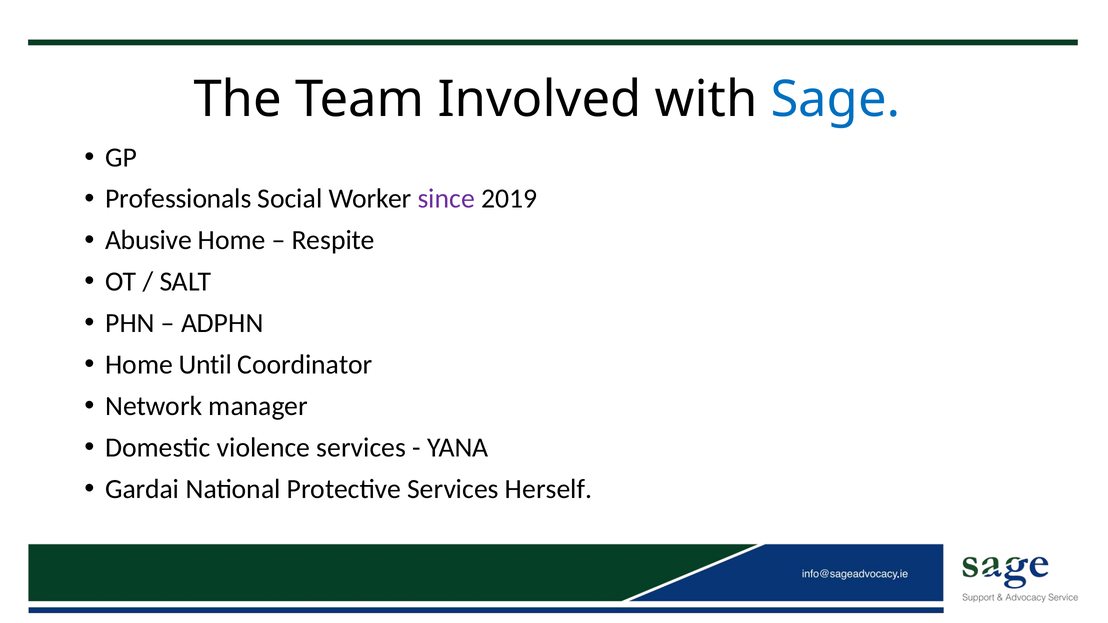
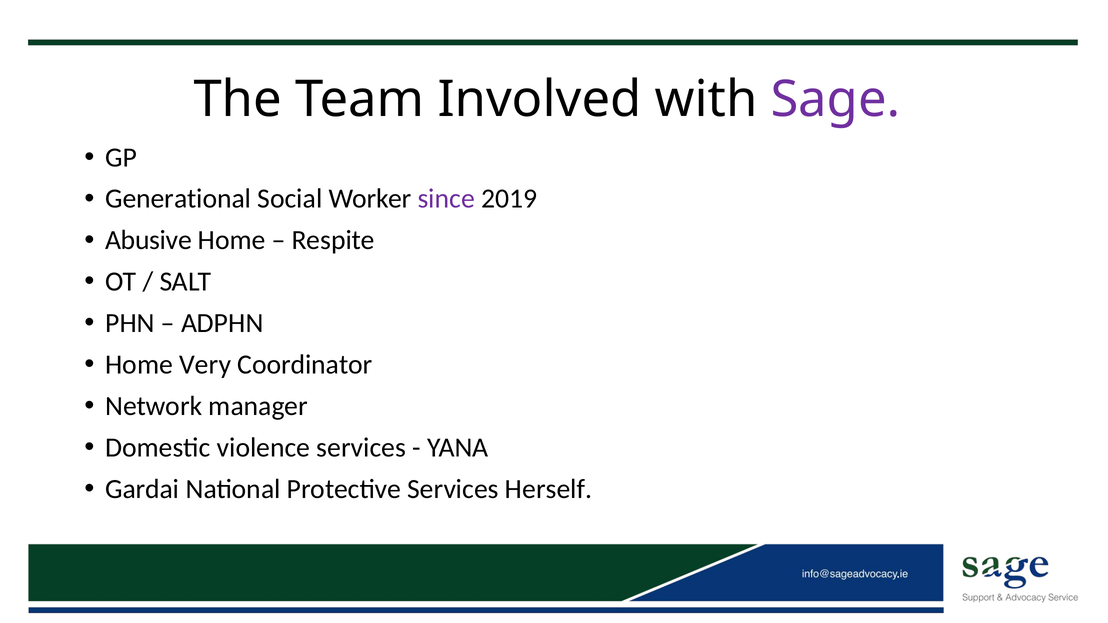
Sage colour: blue -> purple
Professionals: Professionals -> Generational
Until: Until -> Very
